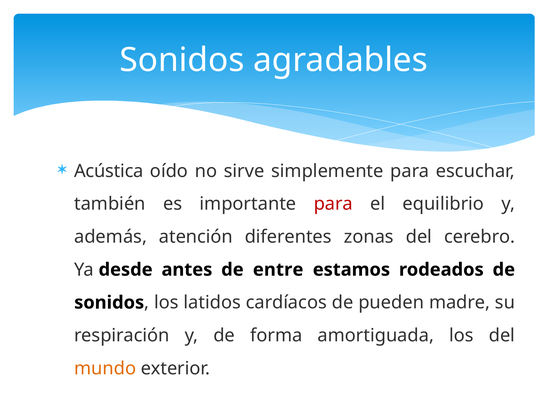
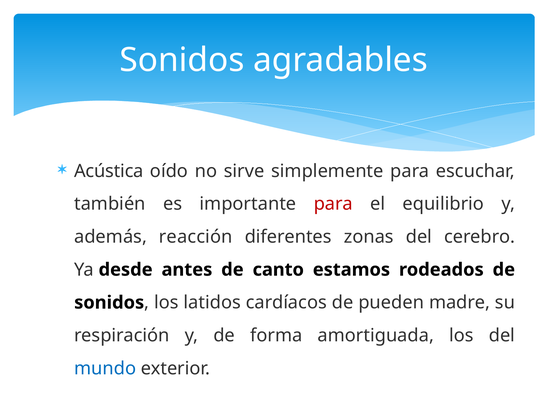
atención: atención -> reacción
entre: entre -> canto
mundo colour: orange -> blue
